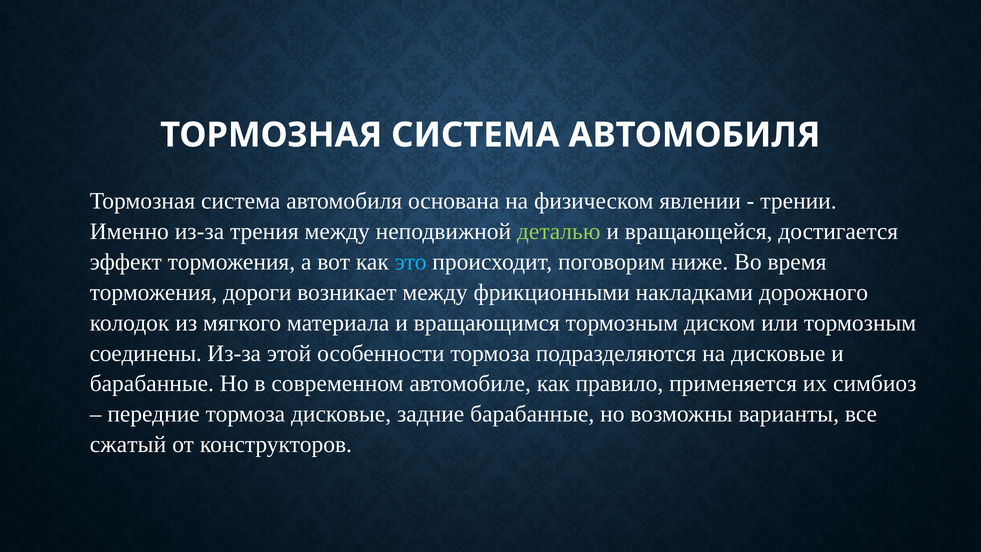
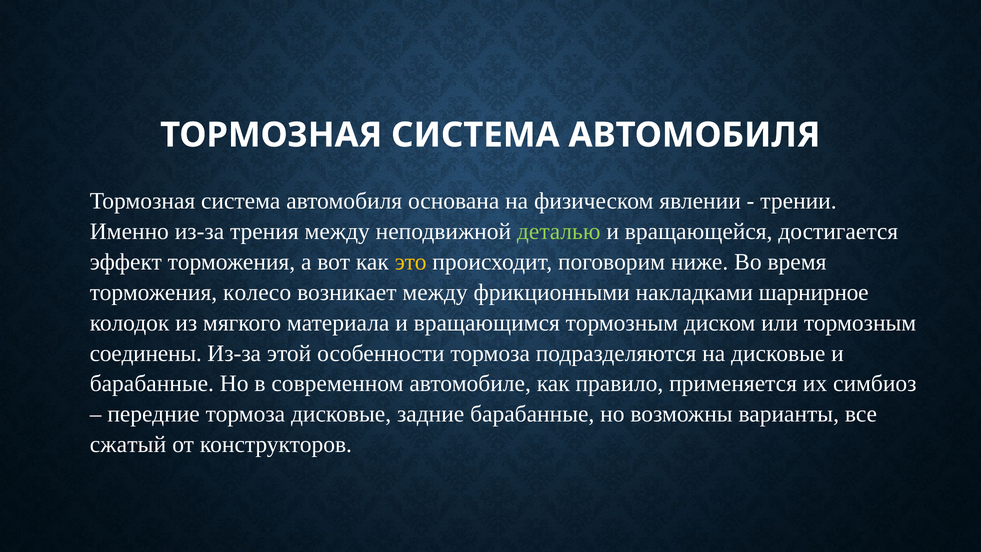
это colour: light blue -> yellow
дороги: дороги -> колесо
дорожного: дорожного -> шарнирное
